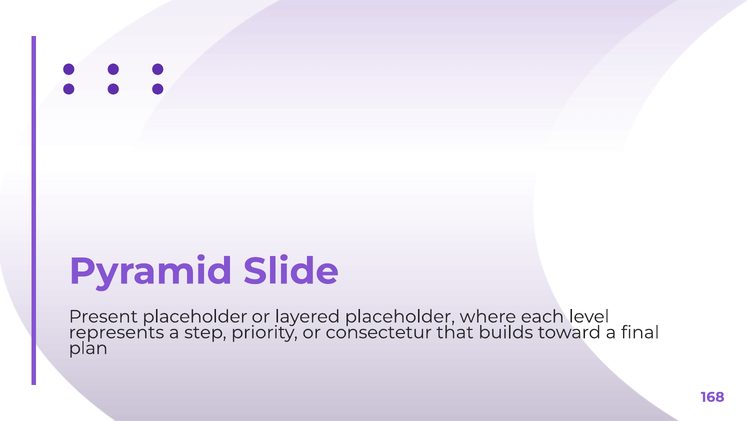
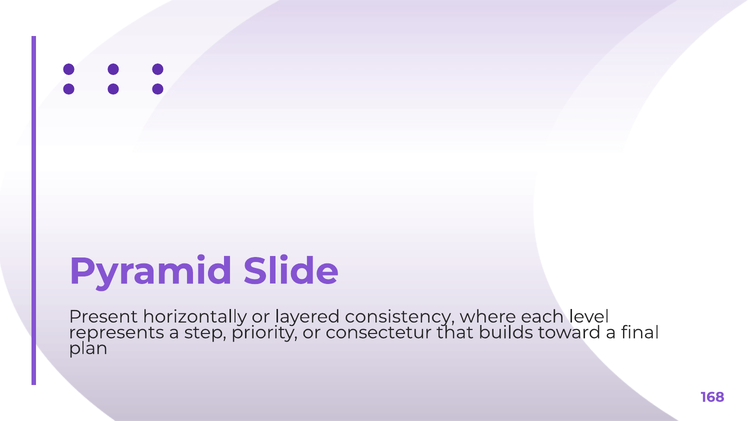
Present placeholder: placeholder -> horizontally
layered placeholder: placeholder -> consistency
